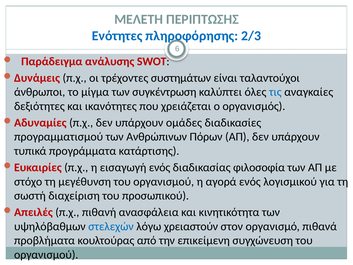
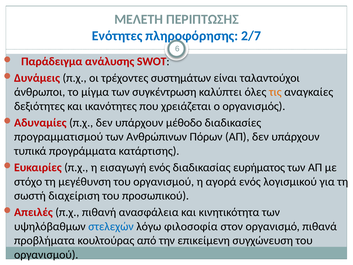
2/3: 2/3 -> 2/7
τις colour: blue -> orange
ομάδες: ομάδες -> μέθοδο
φιλοσοφία: φιλοσοφία -> ευρήματος
χρειαστούν: χρειαστούν -> φιλοσοφία
